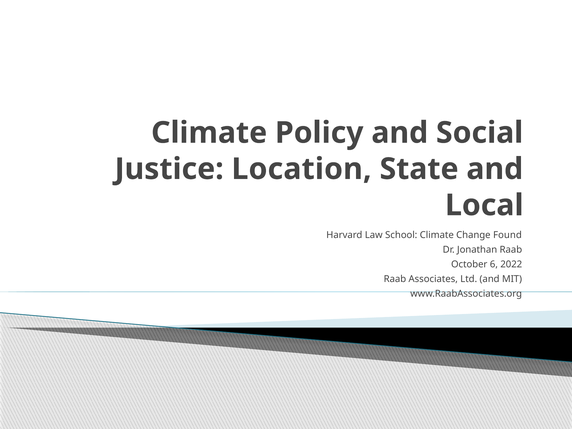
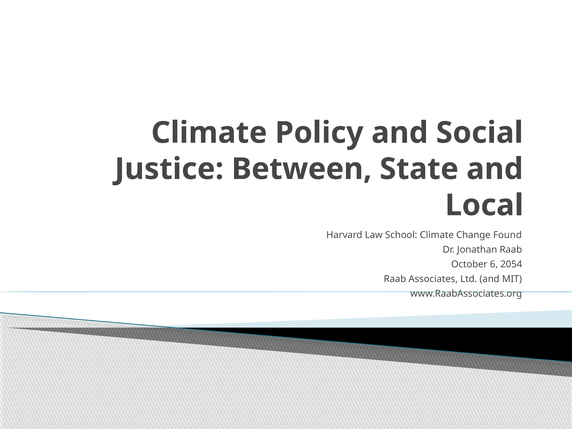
Location: Location -> Between
2022: 2022 -> 2054
